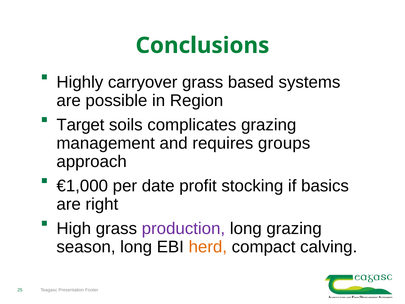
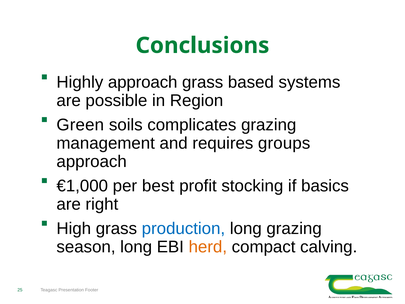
Highly carryover: carryover -> approach
Target: Target -> Green
date: date -> best
production colour: purple -> blue
